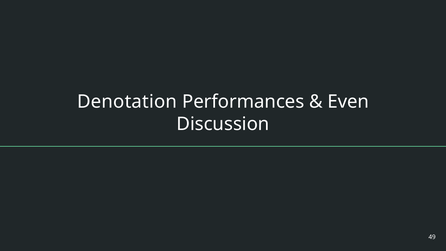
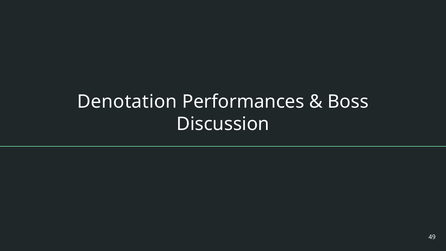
Even: Even -> Boss
